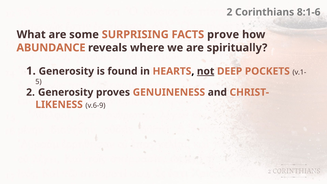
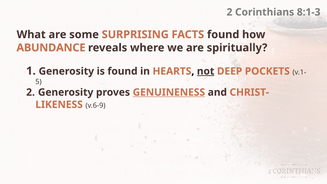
8:1-6: 8:1-6 -> 8:1-3
FACTS prove: prove -> found
GENUINENESS underline: none -> present
